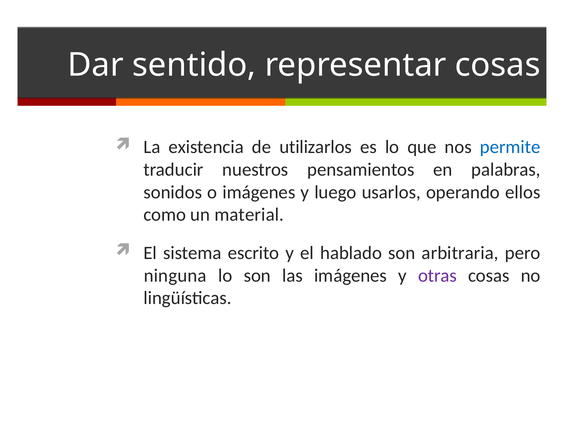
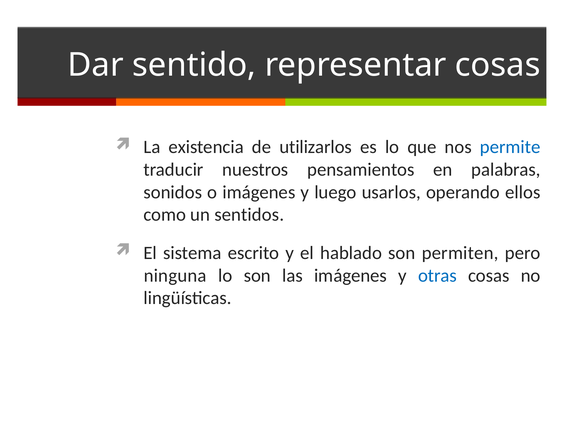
material: material -> sentidos
arbitraria: arbitraria -> permiten
otras colour: purple -> blue
